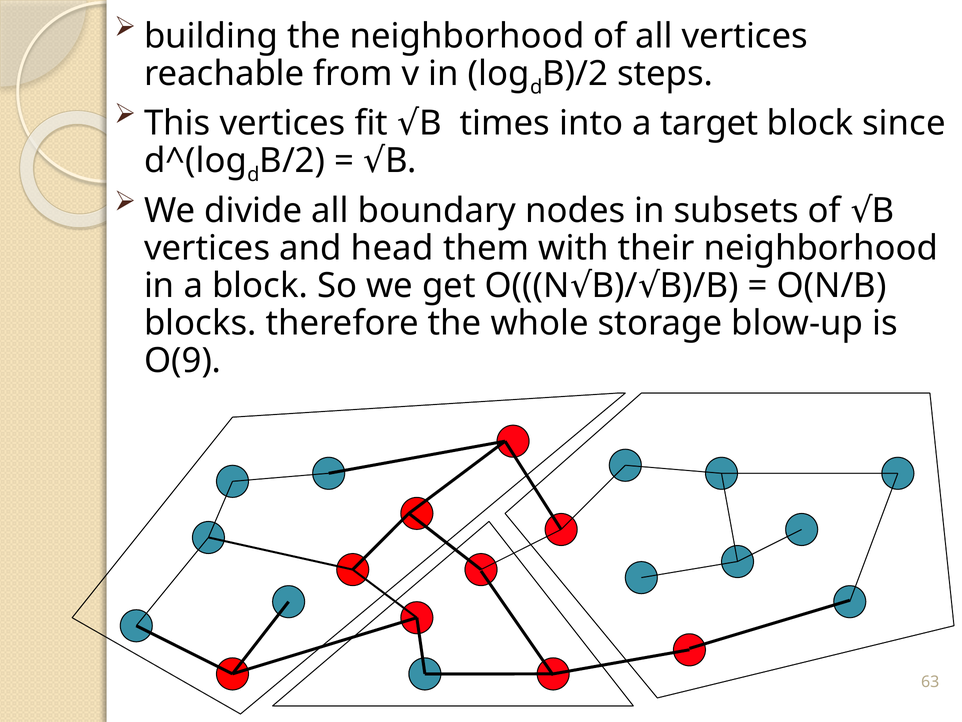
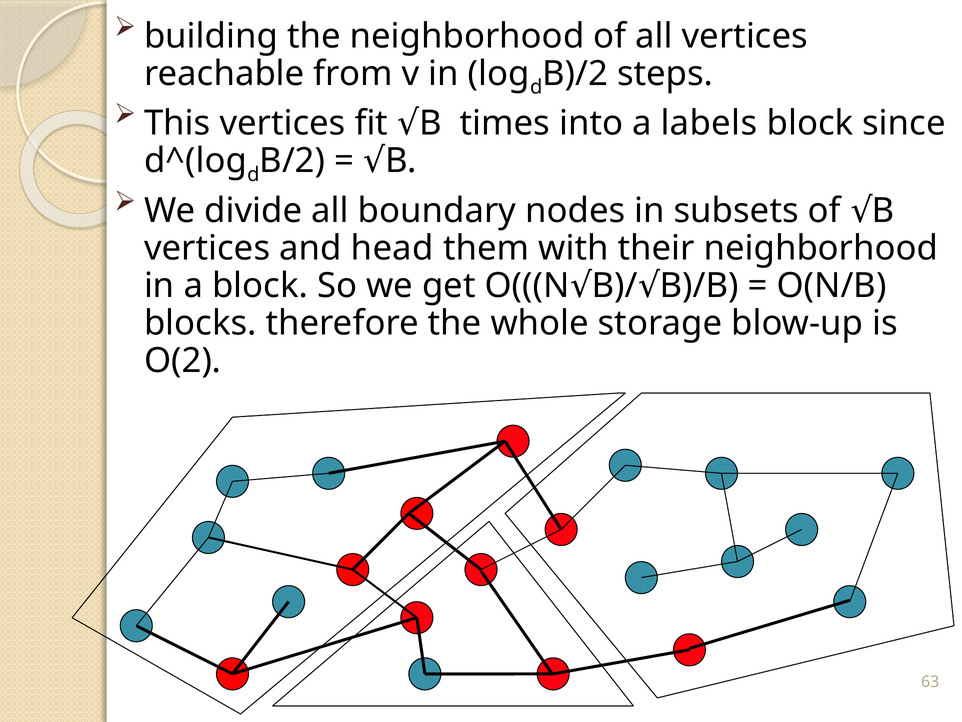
target: target -> labels
O(9: O(9 -> O(2
